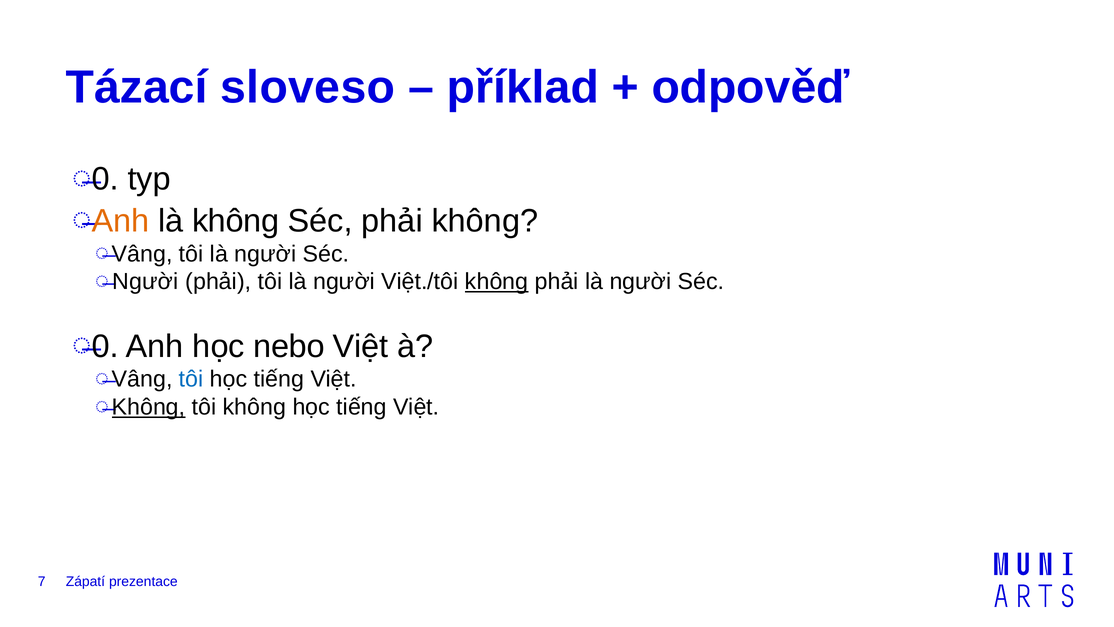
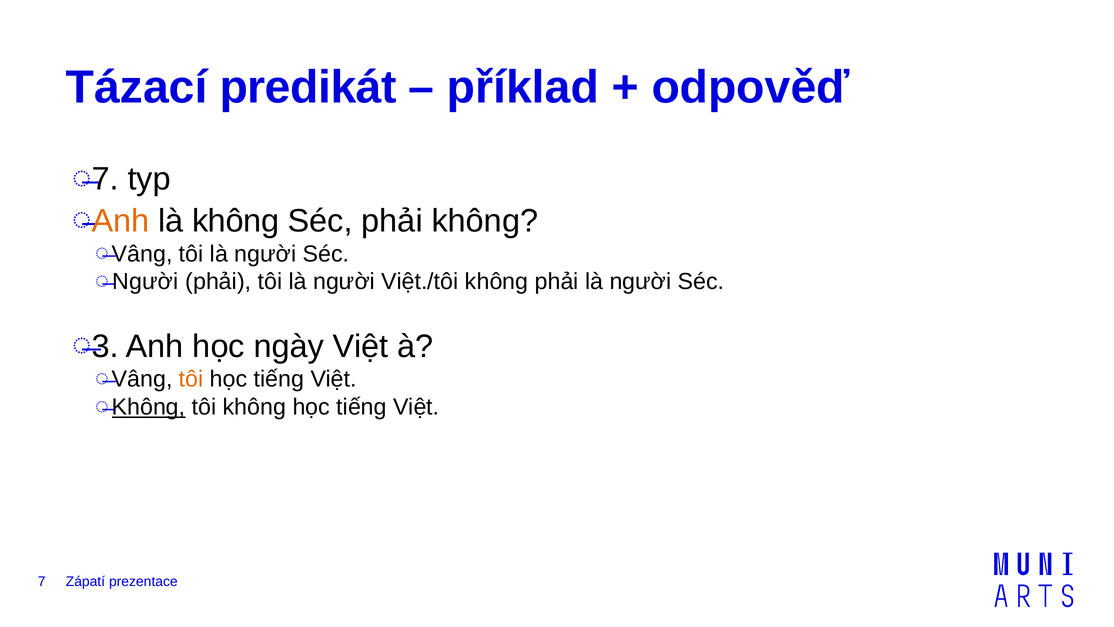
sloveso: sloveso -> predikát
0 at (105, 179): 0 -> 7
không at (497, 282) underline: present -> none
0 at (105, 346): 0 -> 3
nebo: nebo -> ngày
tôi at (191, 379) colour: blue -> orange
